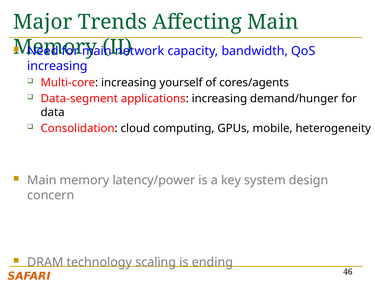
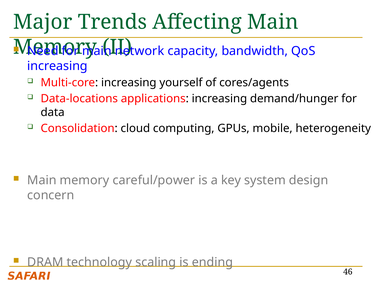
Data-segment: Data-segment -> Data-locations
latency/power: latency/power -> careful/power
